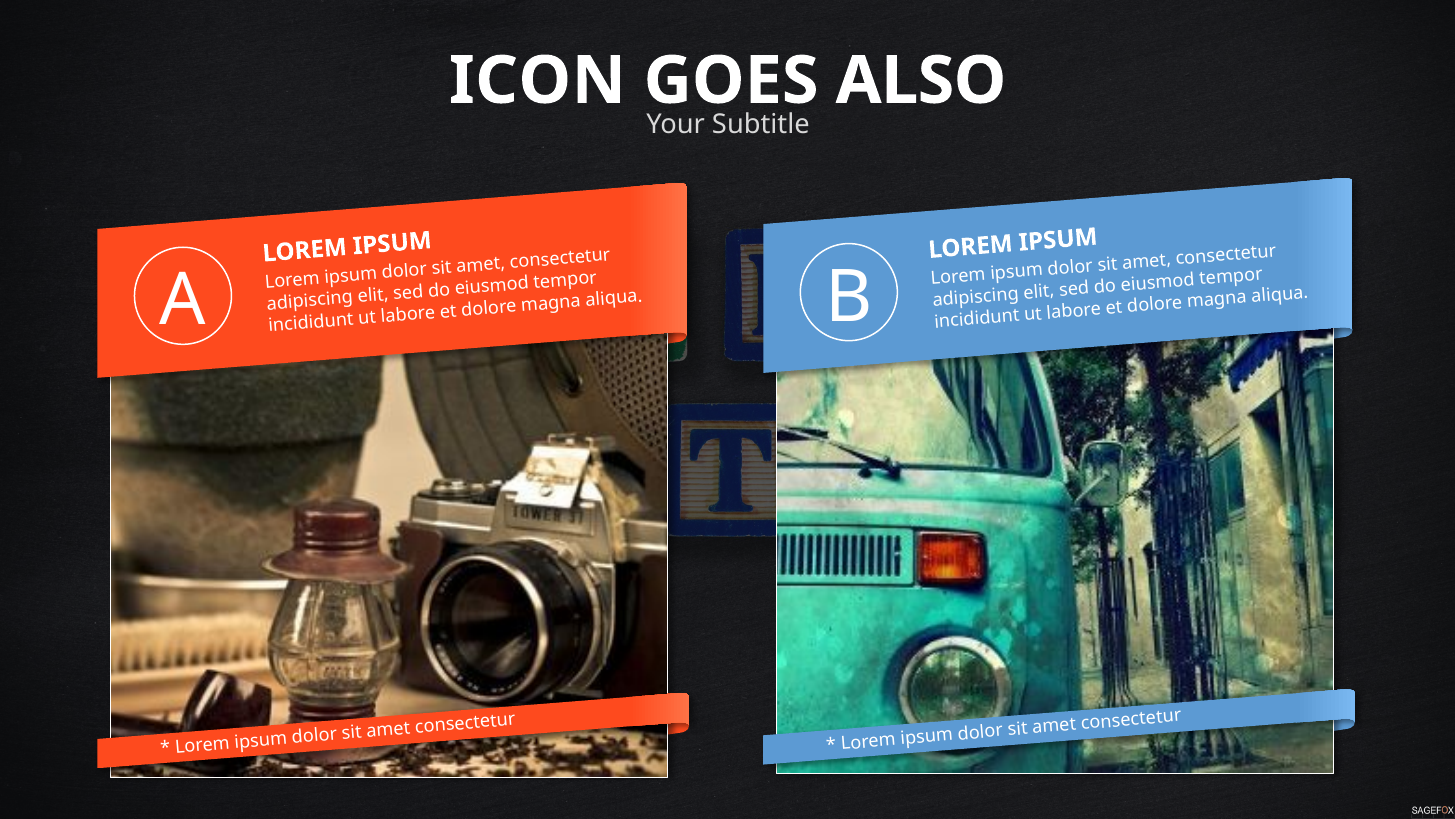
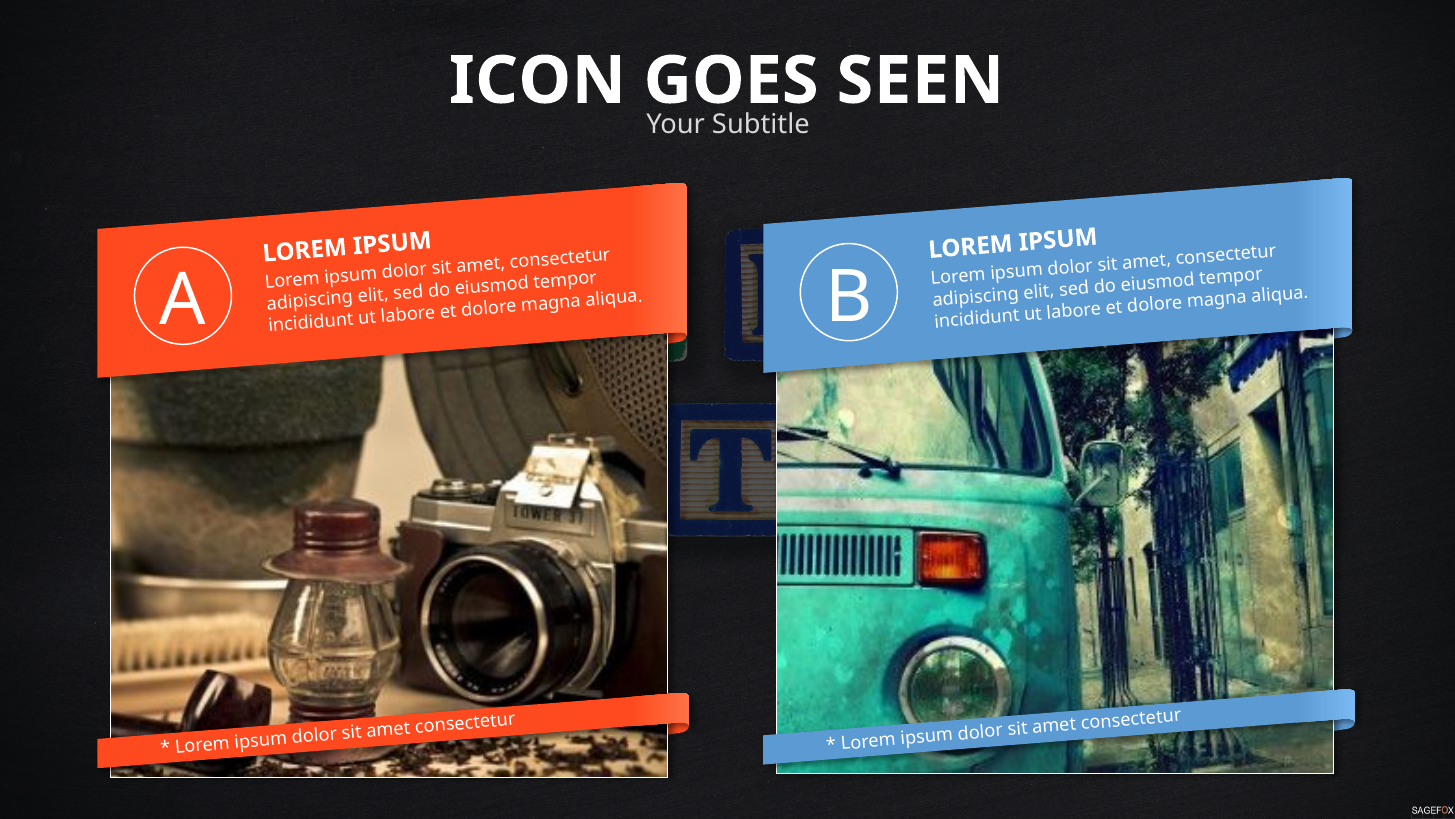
ALSO: ALSO -> SEEN
